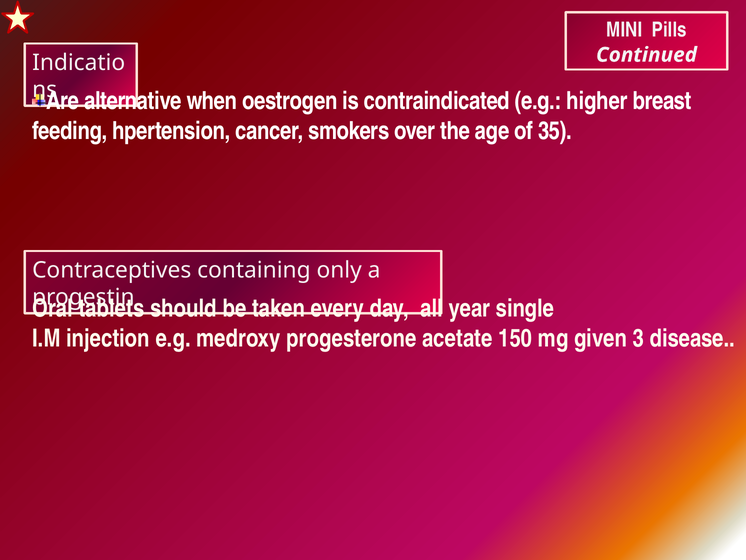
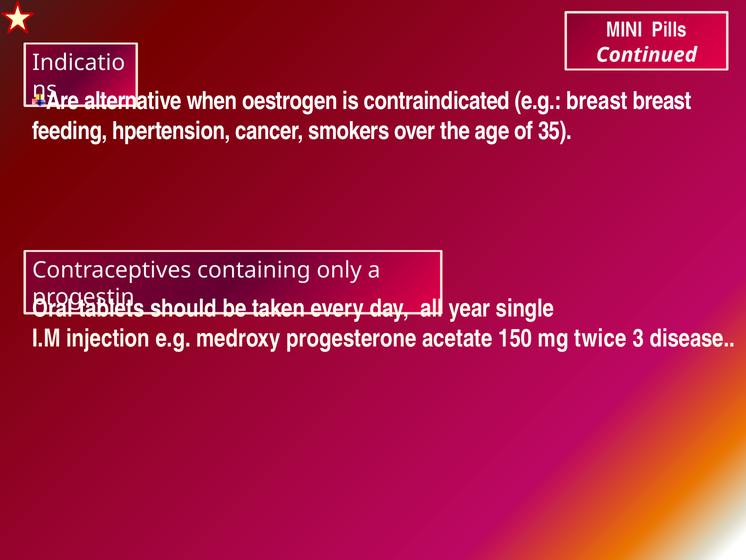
e.g higher: higher -> breast
given: given -> twice
